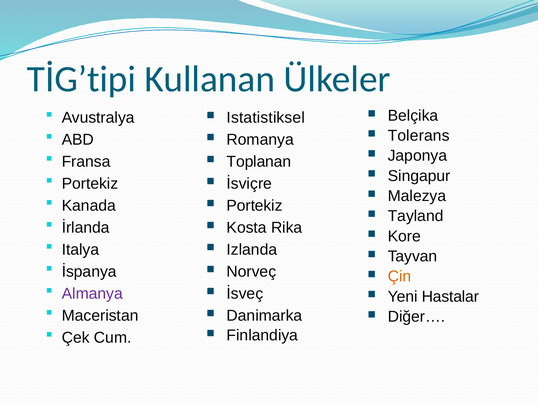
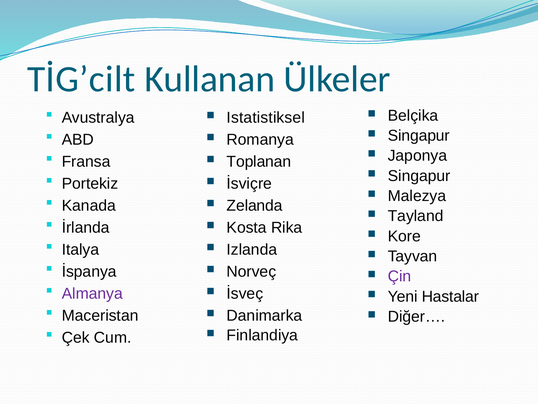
TİG’tipi: TİG’tipi -> TİG’cilt
Tolerans at (419, 136): Tolerans -> Singapur
Portekiz at (255, 205): Portekiz -> Zelanda
Çin colour: orange -> purple
